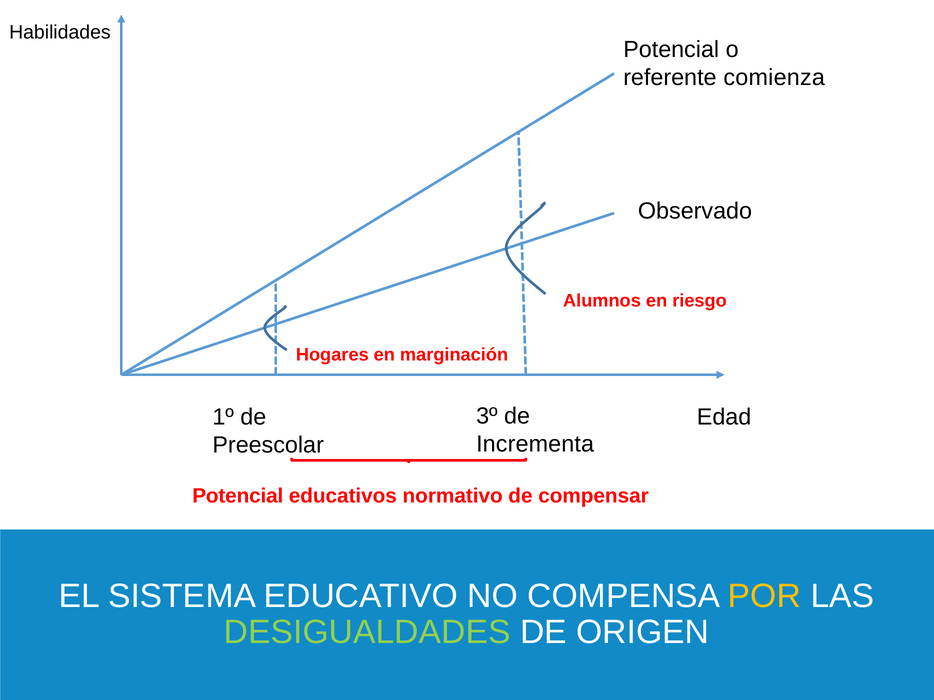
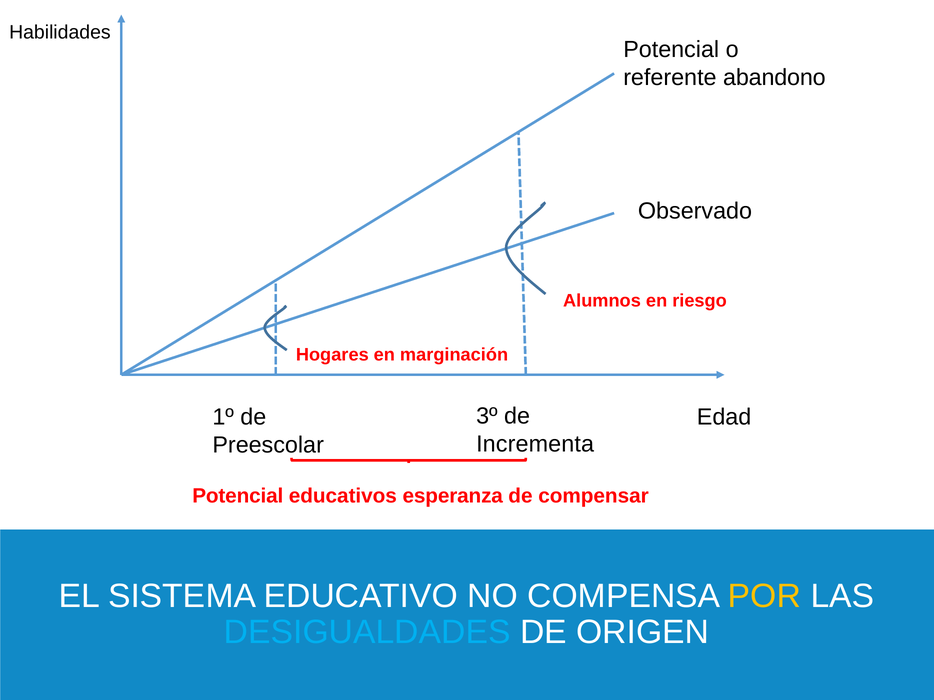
comienza: comienza -> abandono
normativo: normativo -> esperanza
DESIGUALDADES colour: light green -> light blue
